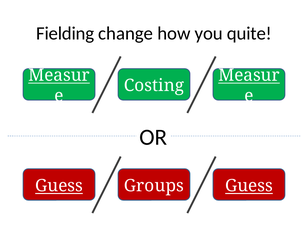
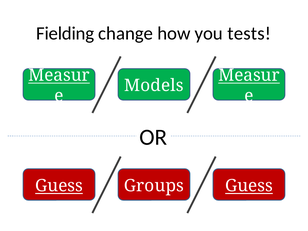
quite: quite -> tests
Costing: Costing -> Models
